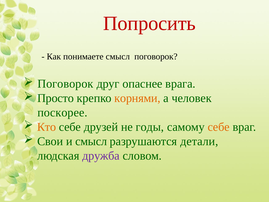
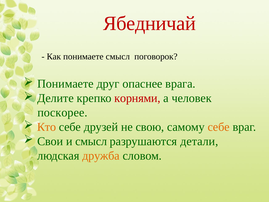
Попросить: Попросить -> Ябедничай
Поговорок at (65, 84): Поговорок -> Понимаете
Просто: Просто -> Делите
корнями colour: orange -> red
годы: годы -> свою
дружба colour: purple -> orange
